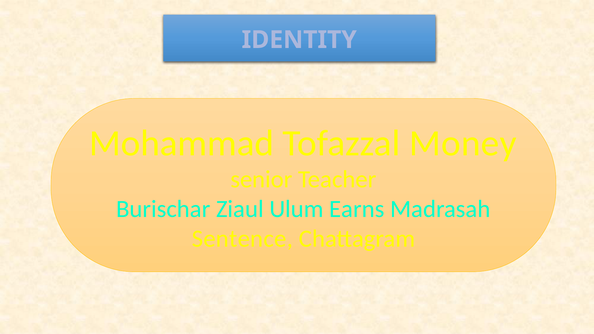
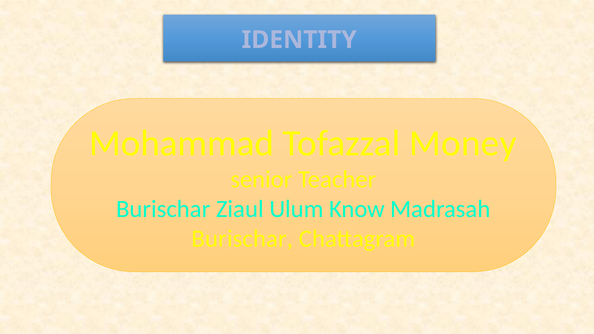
Earns: Earns -> Know
Sentence at (242, 239): Sentence -> Burischar
